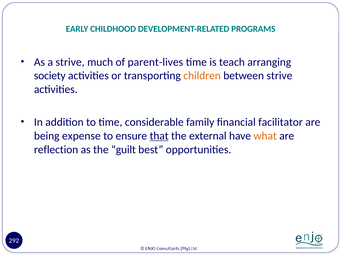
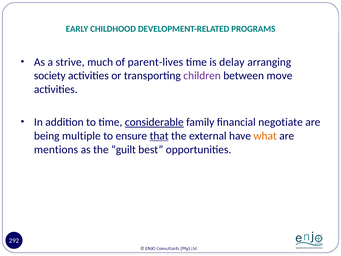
teach: teach -> delay
children colour: orange -> purple
between strive: strive -> move
considerable underline: none -> present
facilitator: facilitator -> negotiate
expense: expense -> multiple
reflection: reflection -> mentions
